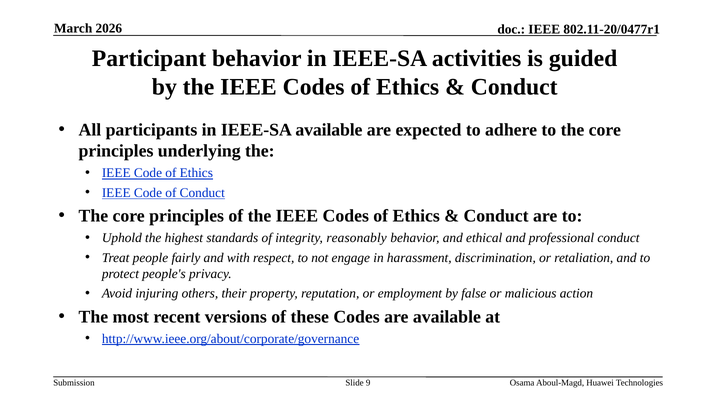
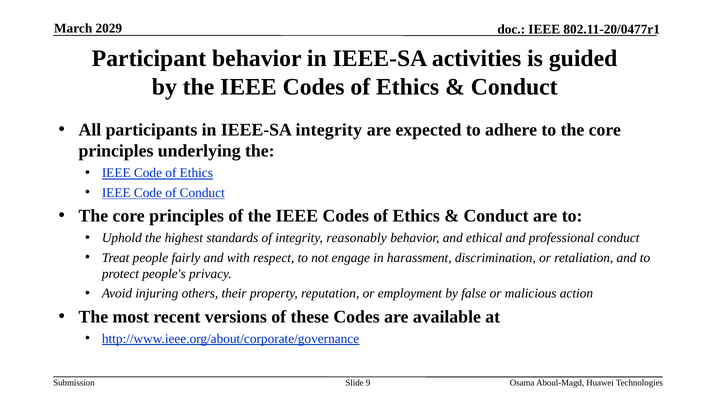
2026: 2026 -> 2029
IEEE-SA available: available -> integrity
